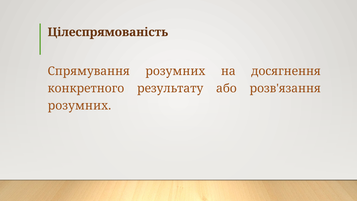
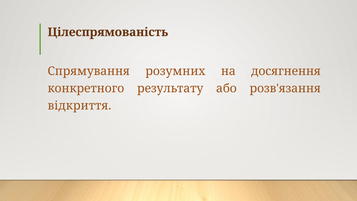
розумних at (79, 105): розумних -> відкриття
